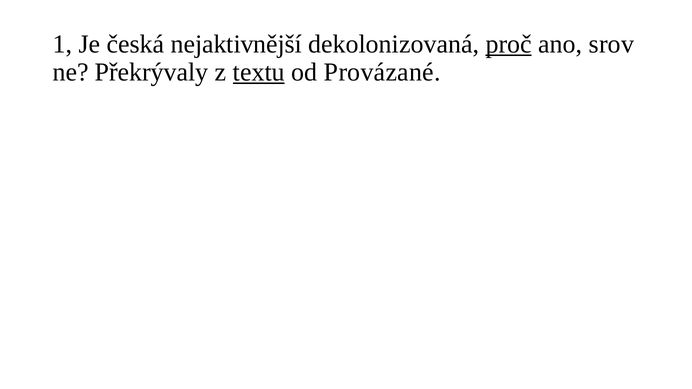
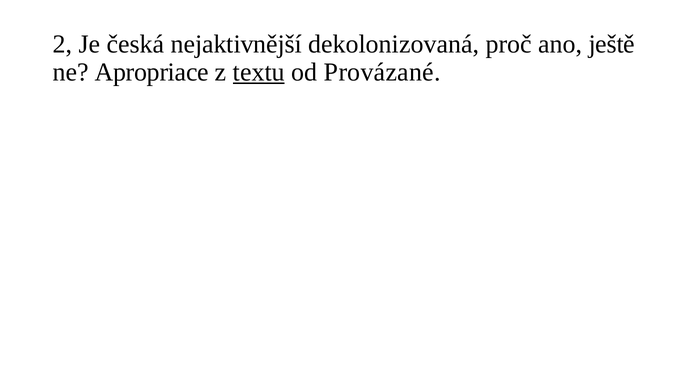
1: 1 -> 2
proč underline: present -> none
srov: srov -> ještě
Překrývaly: Překrývaly -> Apropriace
